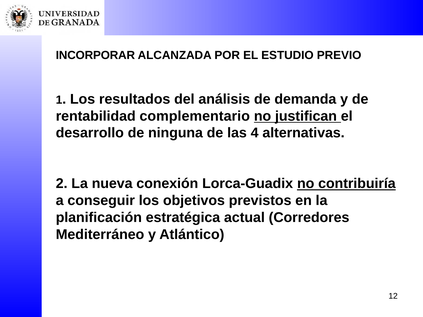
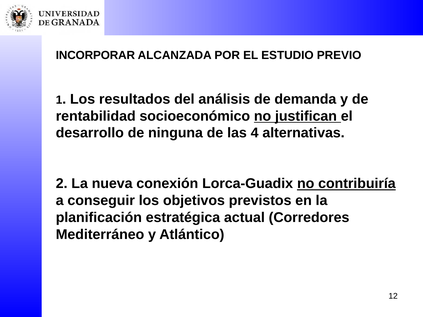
complementario: complementario -> socioeconómico
